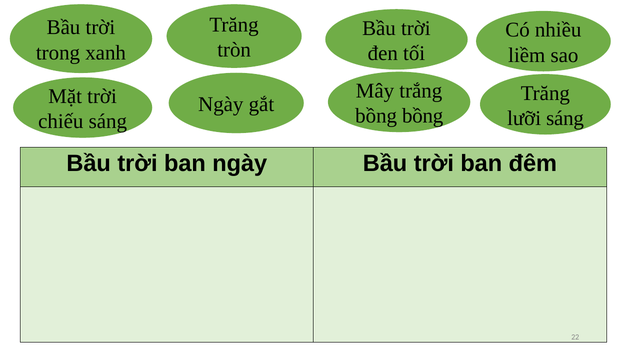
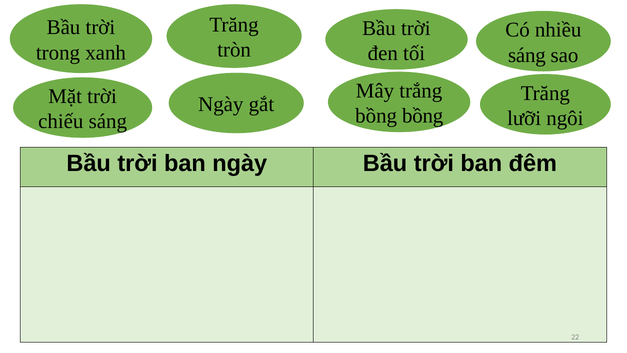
liềm at (527, 55): liềm -> sáng
lưỡi sáng: sáng -> ngôi
